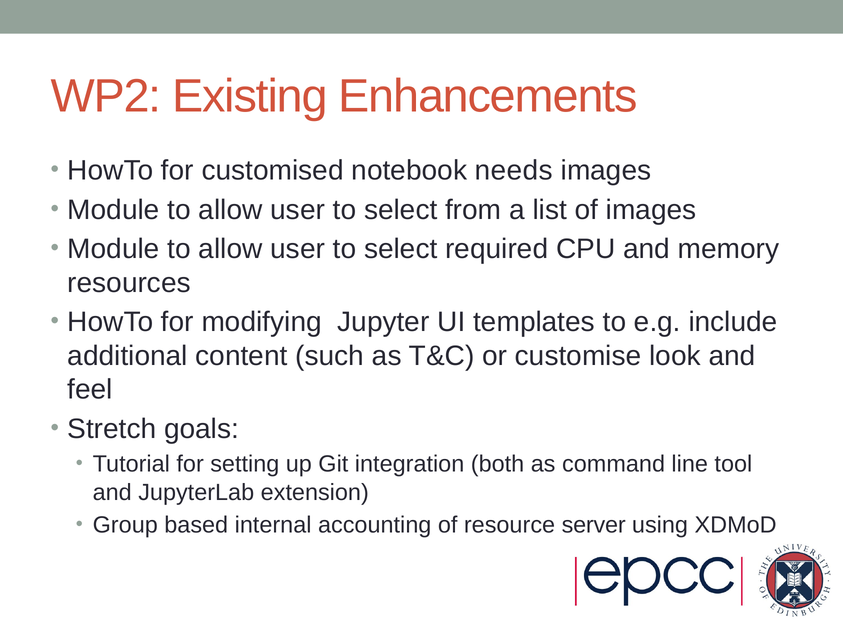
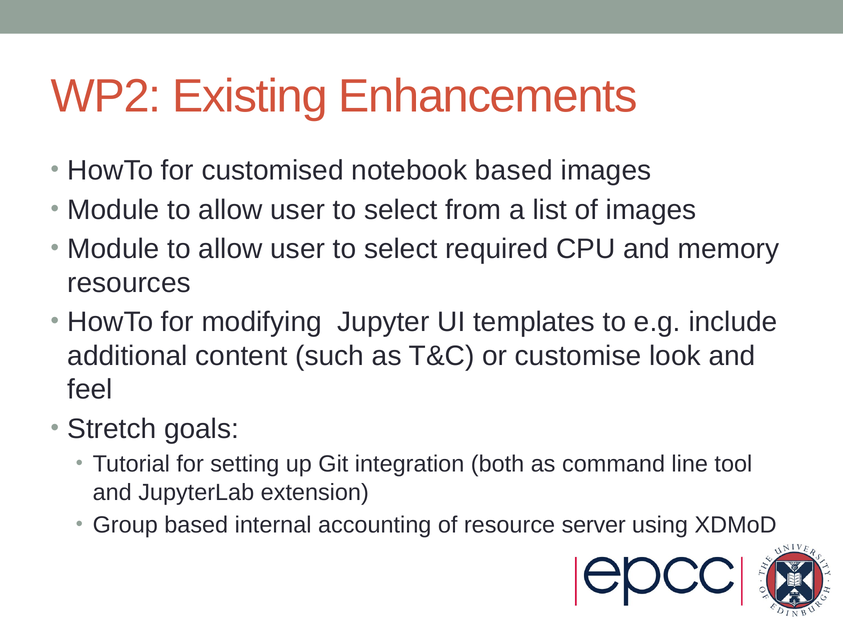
notebook needs: needs -> based
